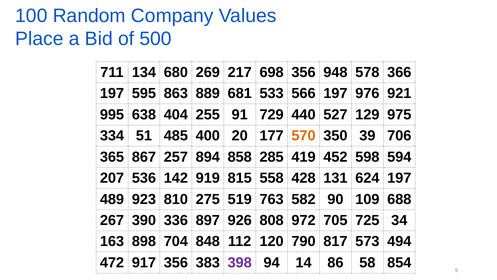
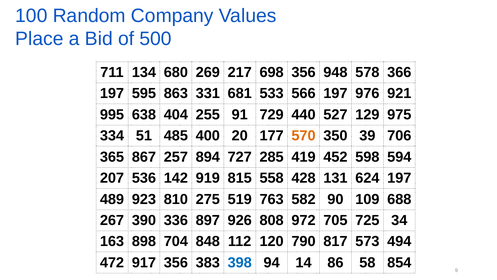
889: 889 -> 331
858: 858 -> 727
398 colour: purple -> blue
